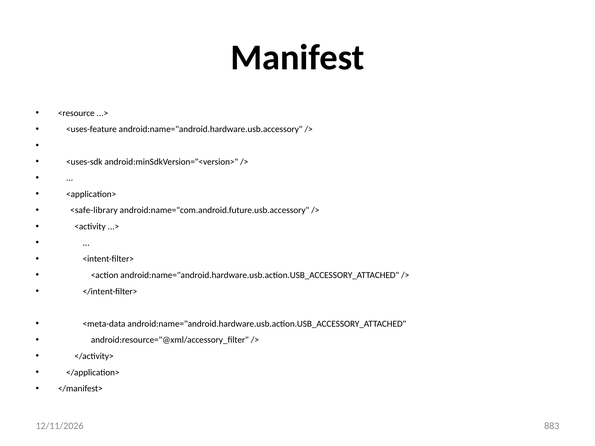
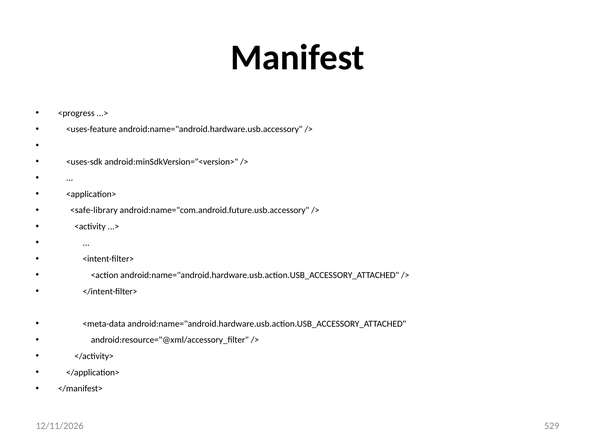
<resource: <resource -> <progress
883: 883 -> 529
